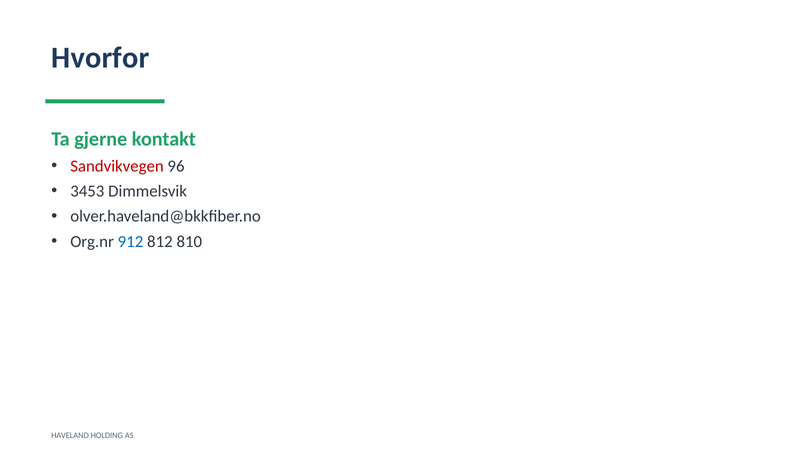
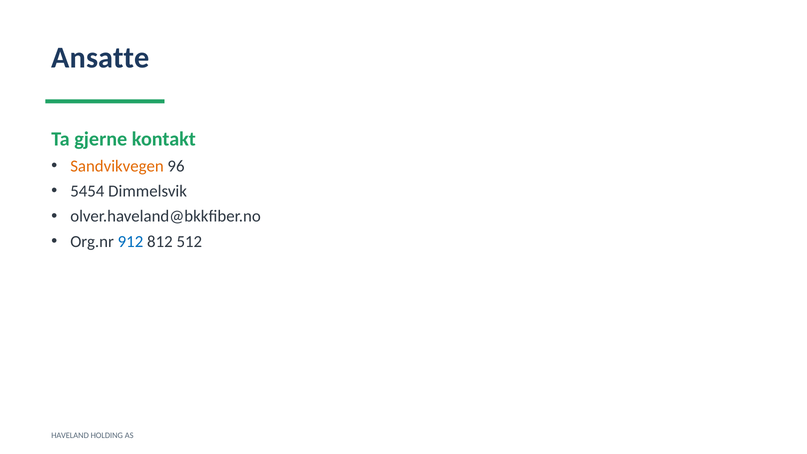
Hvorfor: Hvorfor -> Ansatte
Sandvikvegen colour: red -> orange
3453: 3453 -> 5454
810: 810 -> 512
